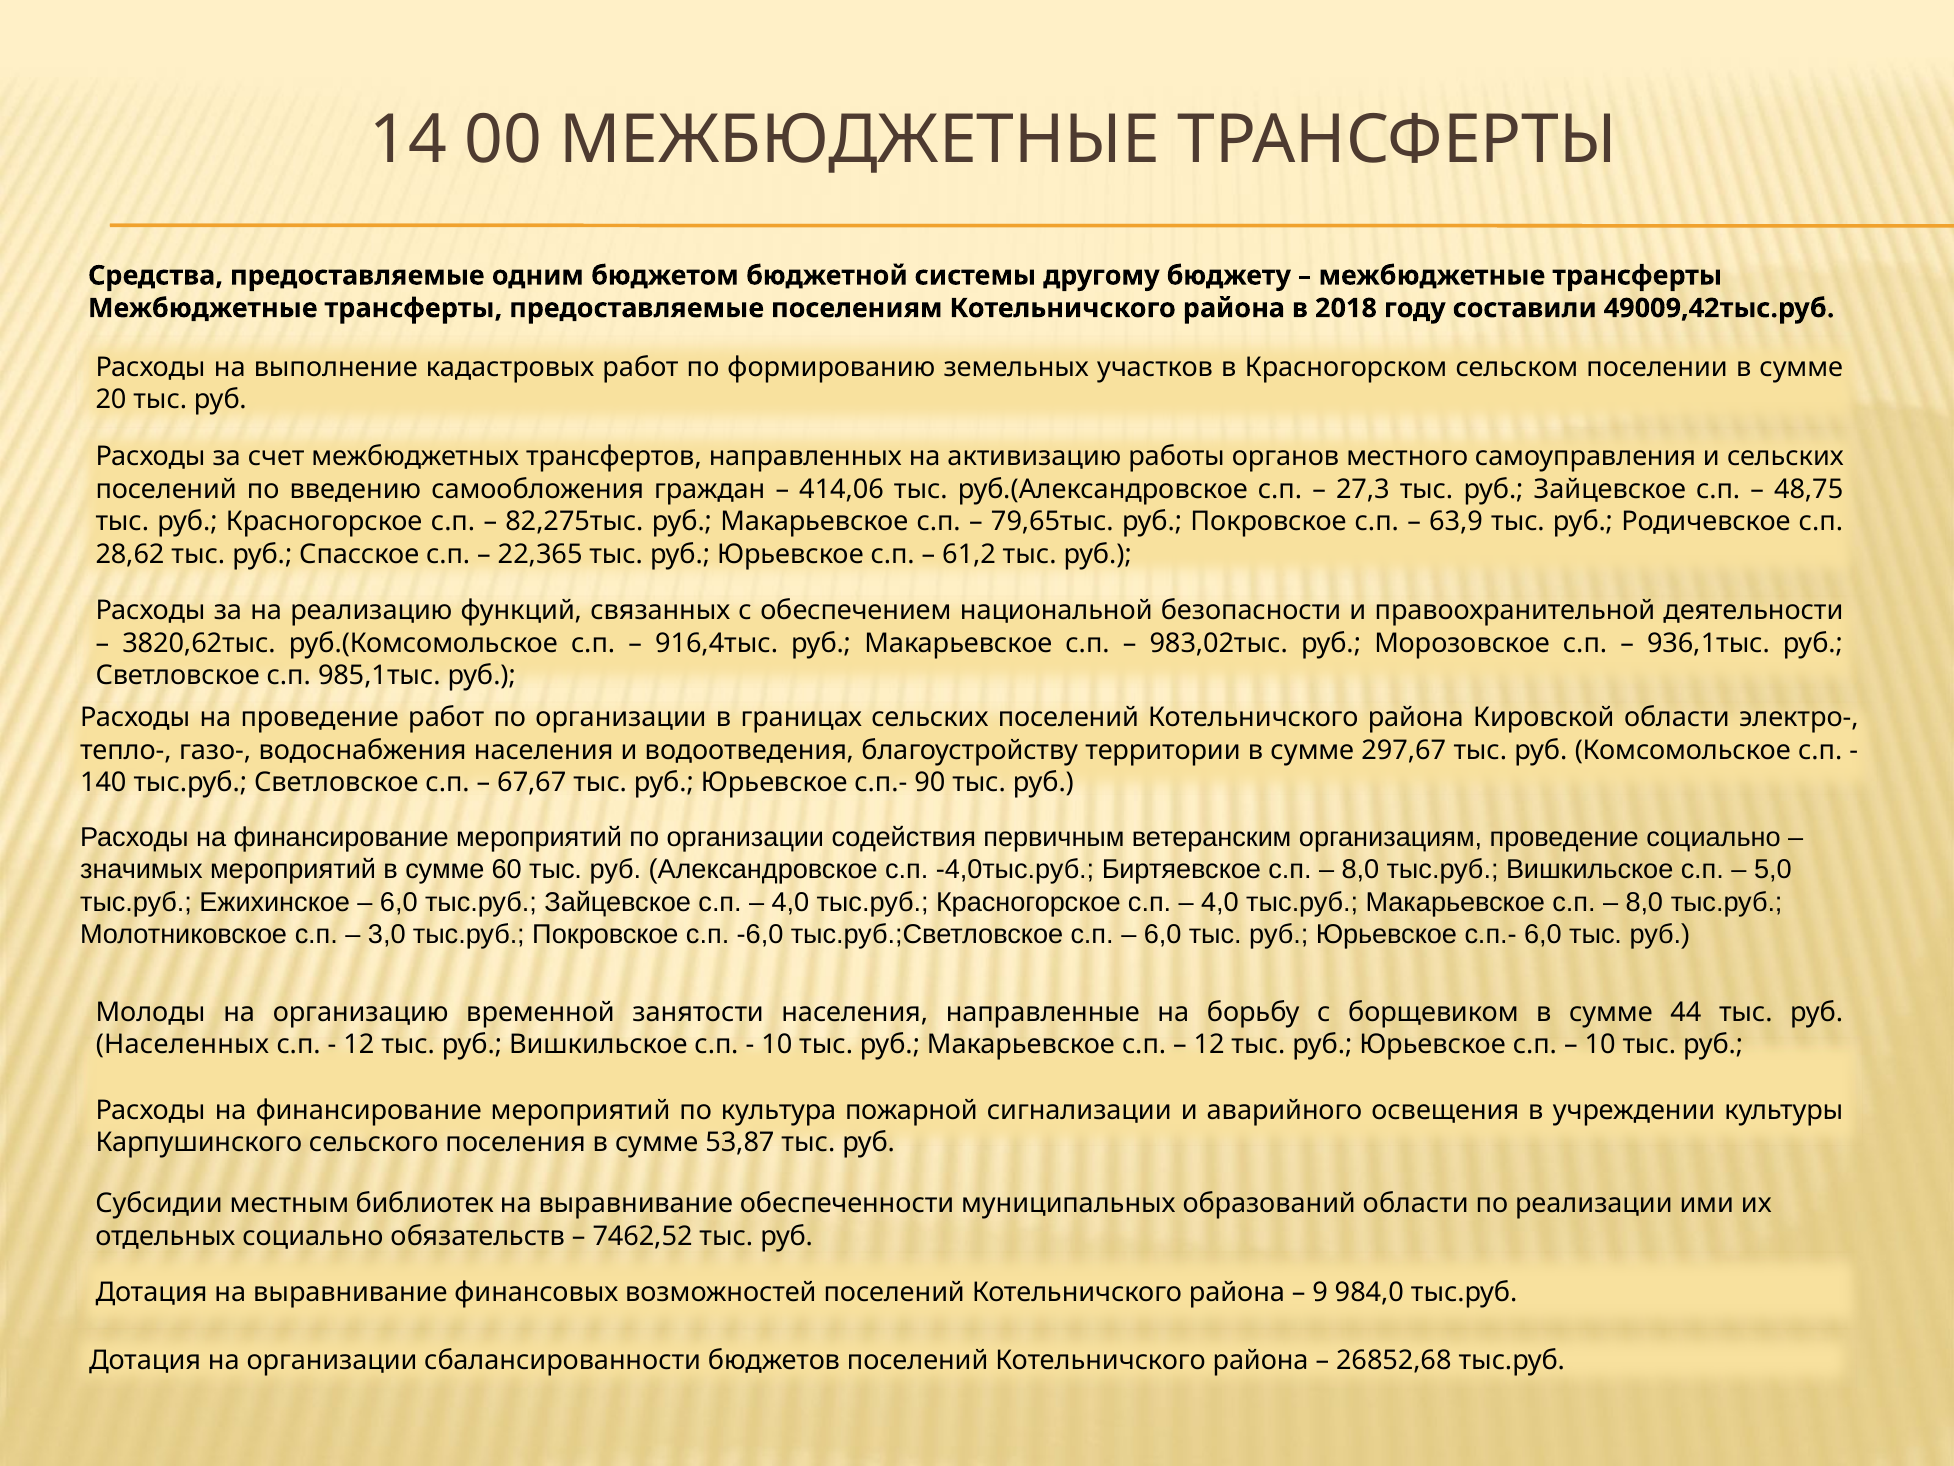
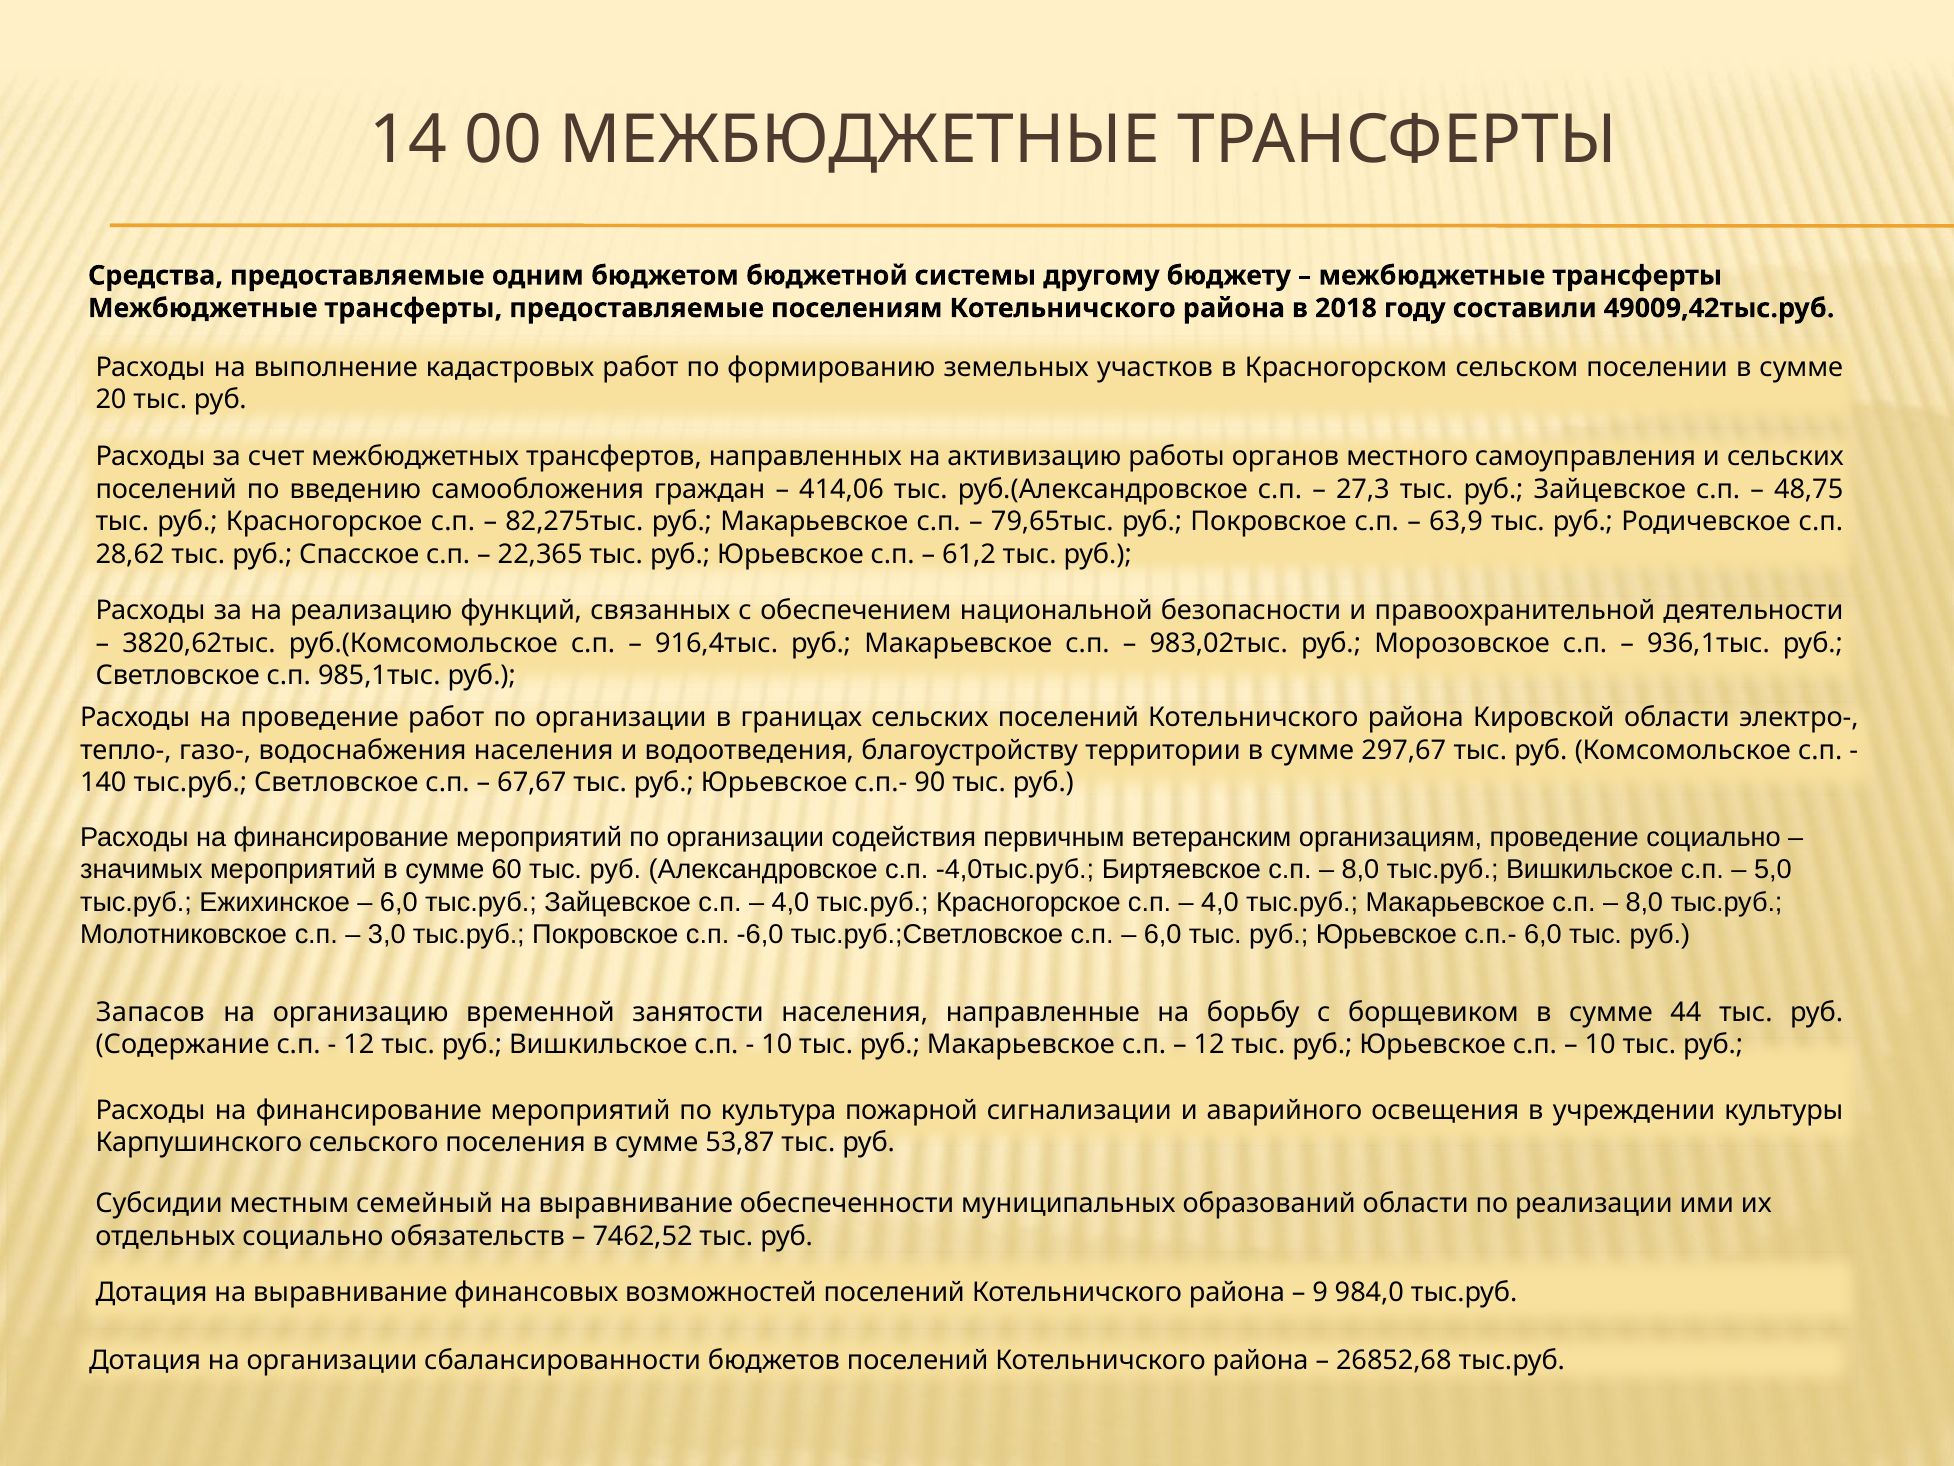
Молоды: Молоды -> Запасов
Населенных: Населенных -> Содержание
библиотек: библиотек -> семейный
